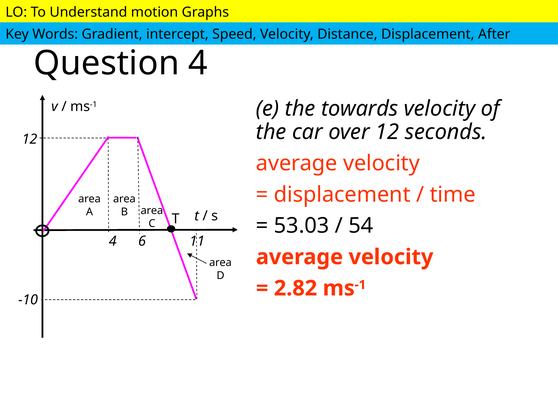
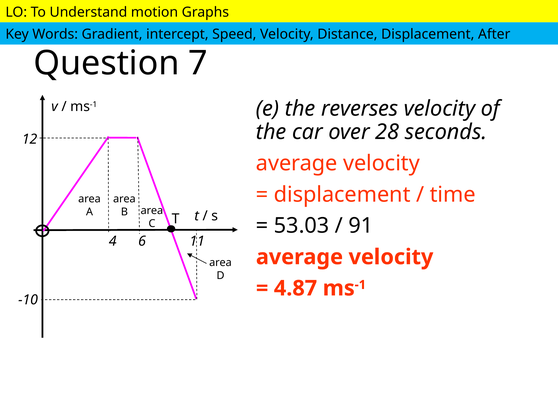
Question 4: 4 -> 7
towards: towards -> reverses
over 12: 12 -> 28
54: 54 -> 91
2.82: 2.82 -> 4.87
